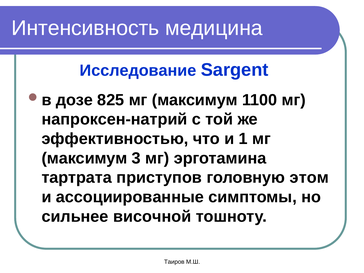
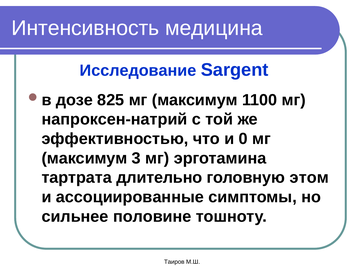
1: 1 -> 0
приступов: приступов -> длительно
височной: височной -> половине
